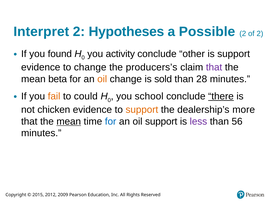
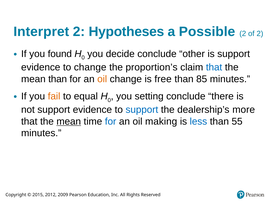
activity: activity -> decide
producers’s: producers’s -> proportion’s
that at (214, 67) colour: purple -> blue
mean beta: beta -> than
sold: sold -> free
28: 28 -> 85
could: could -> equal
school: school -> setting
there underline: present -> none
not chicken: chicken -> support
support at (142, 110) colour: orange -> blue
oil support: support -> making
less colour: purple -> blue
56: 56 -> 55
